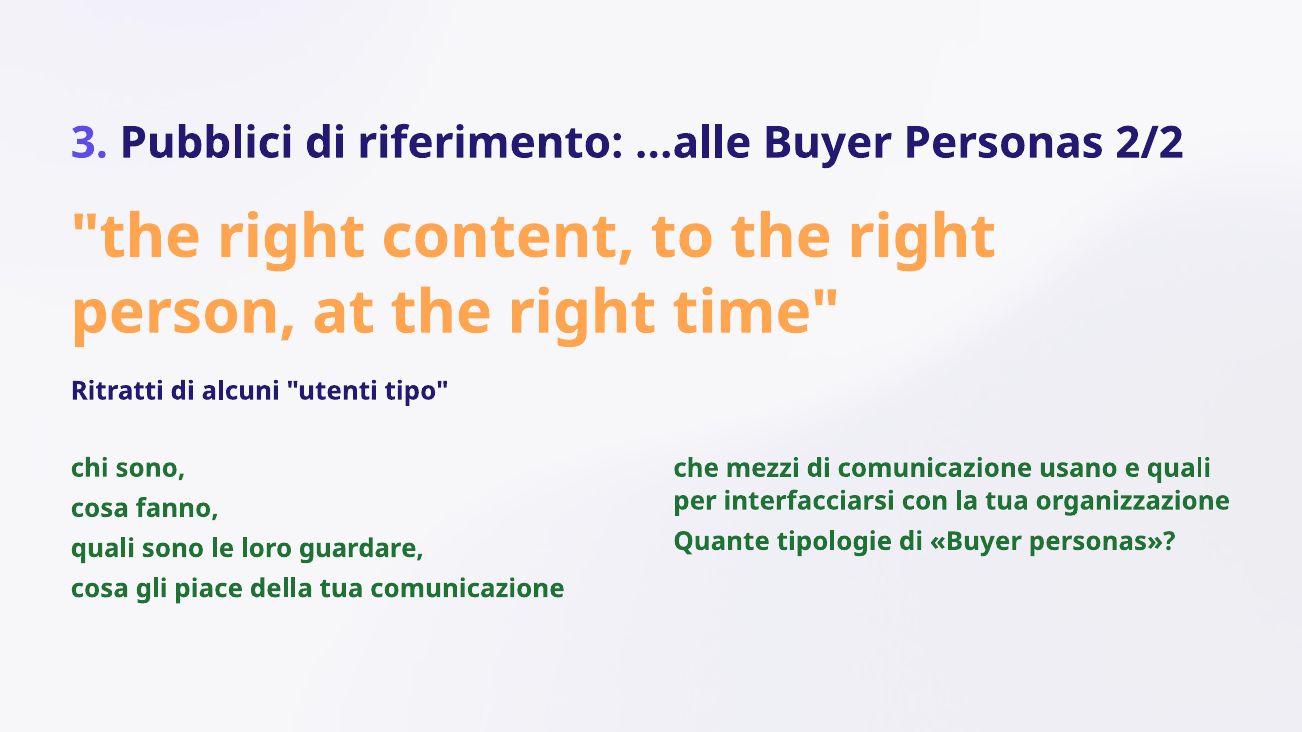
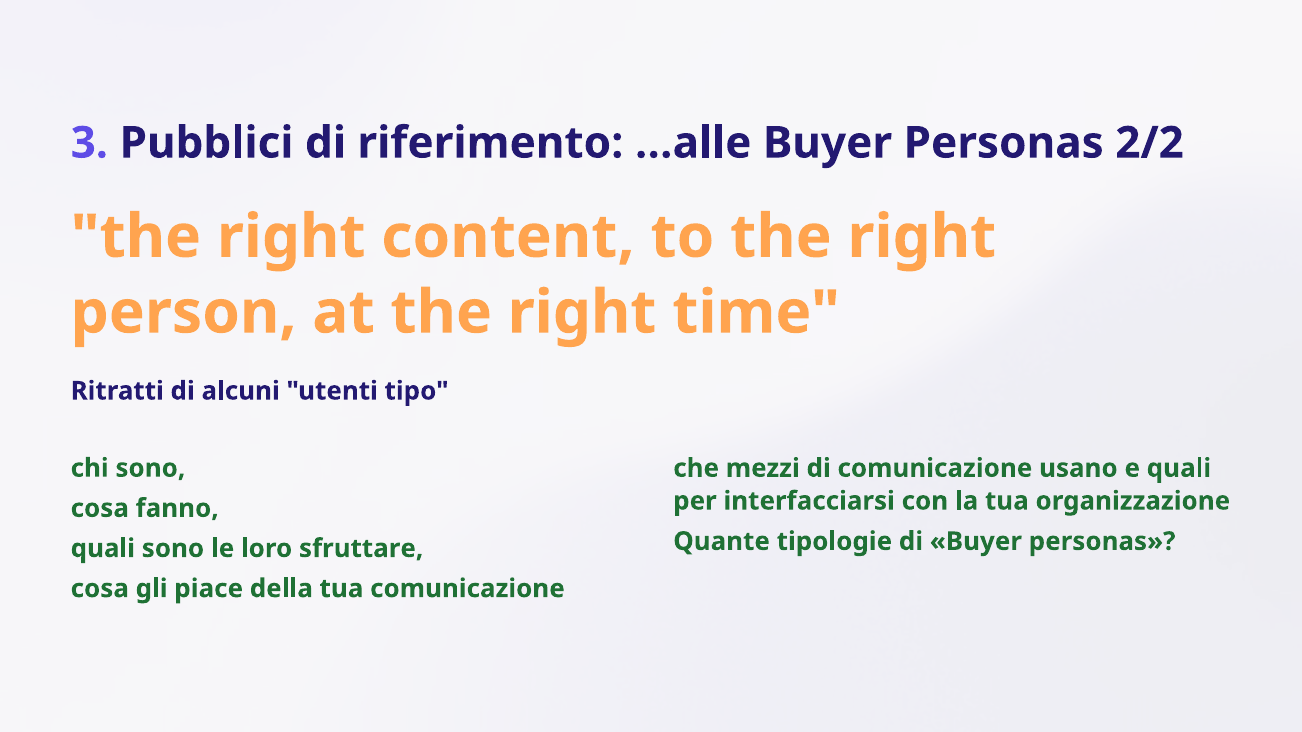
guardare: guardare -> sfruttare
